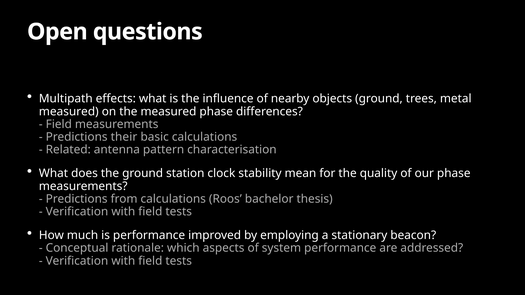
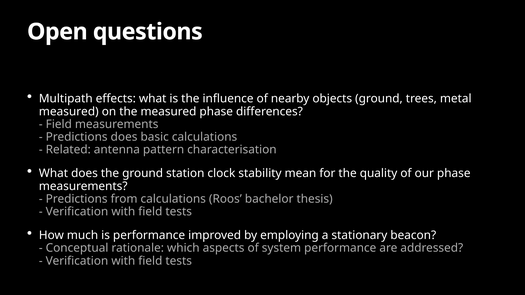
Predictions their: their -> does
